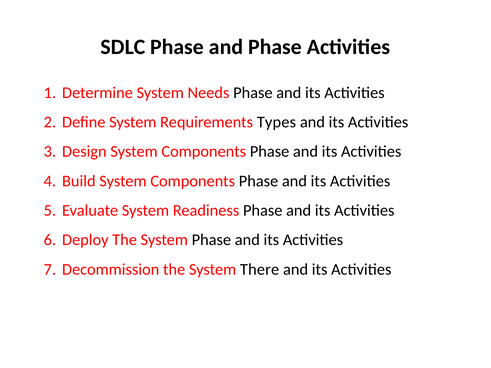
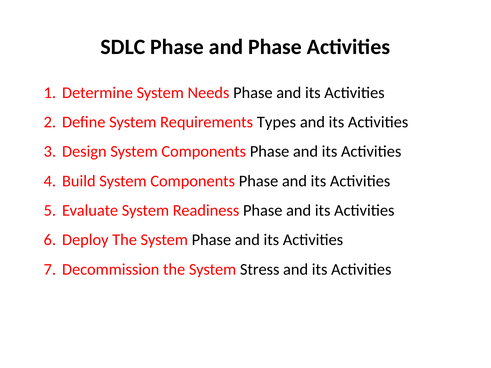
There: There -> Stress
